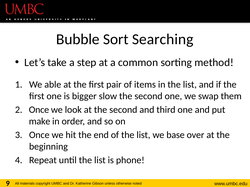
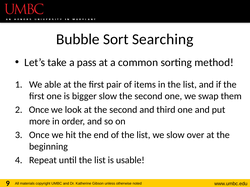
step: step -> pass
make: make -> more
we base: base -> slow
phone: phone -> usable
